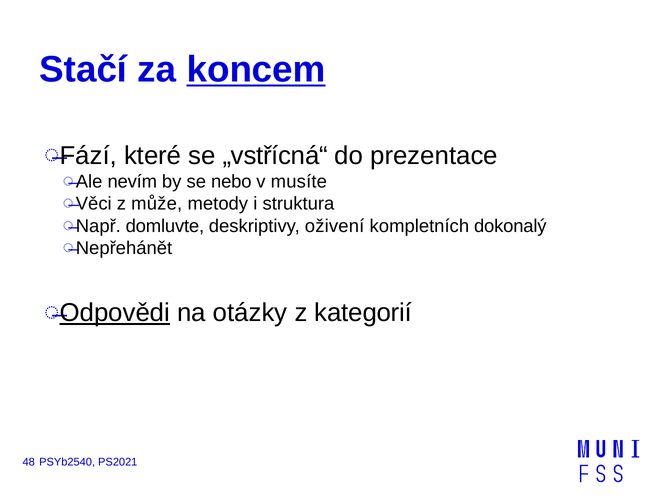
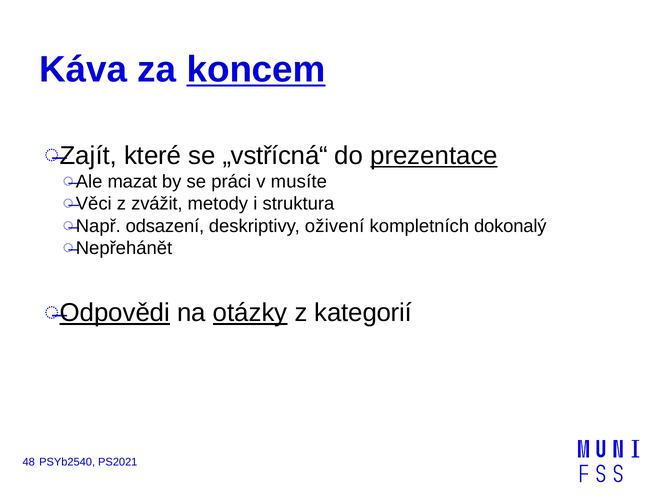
Stačí: Stačí -> Káva
Fází: Fází -> Zajít
prezentace underline: none -> present
nevím: nevím -> mazat
nebo: nebo -> práci
může: může -> zvážit
domluvte: domluvte -> odsazení
otázky underline: none -> present
